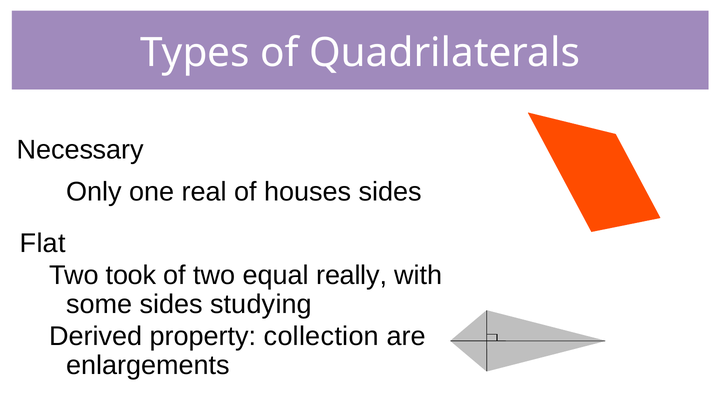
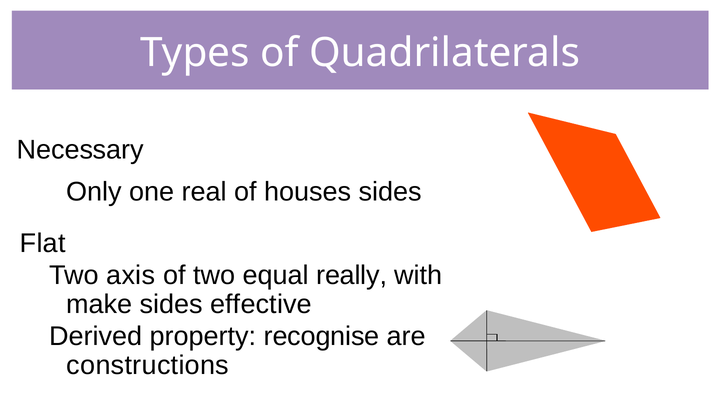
took: took -> axis
some: some -> make
studying: studying -> effective
collection: collection -> recognise
enlargements: enlargements -> constructions
